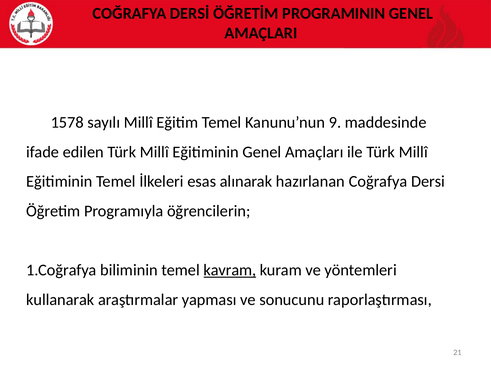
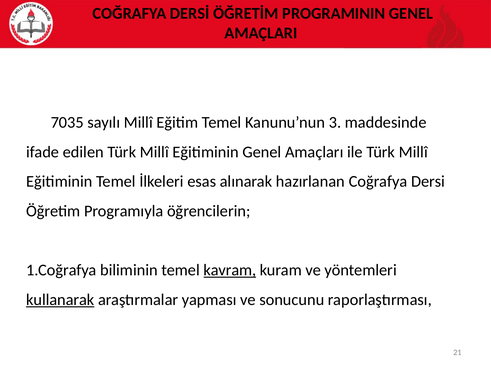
1578: 1578 -> 7035
9: 9 -> 3
kullanarak underline: none -> present
